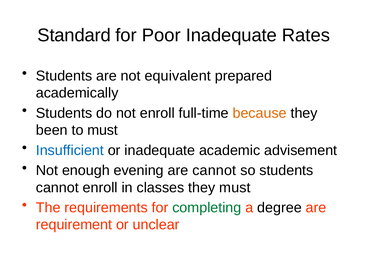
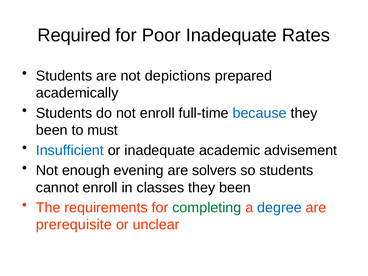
Standard: Standard -> Required
equivalent: equivalent -> depictions
because colour: orange -> blue
are cannot: cannot -> solvers
classes they must: must -> been
degree colour: black -> blue
requirement: requirement -> prerequisite
